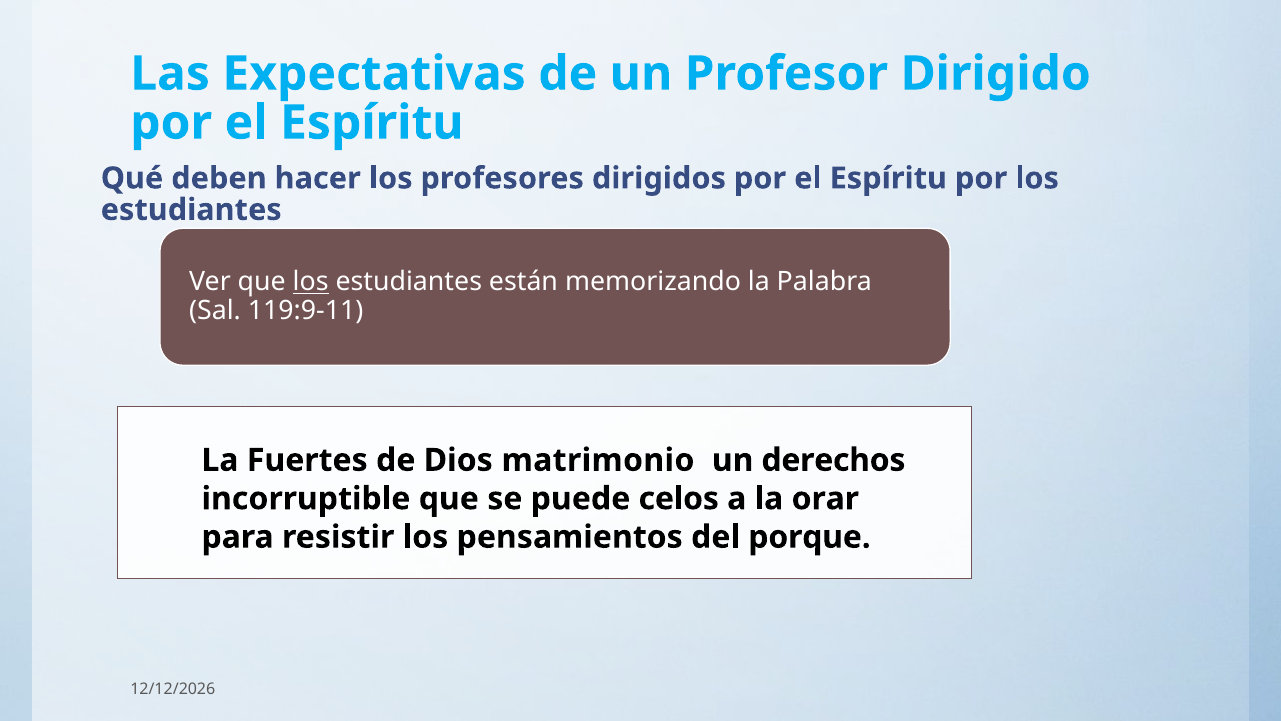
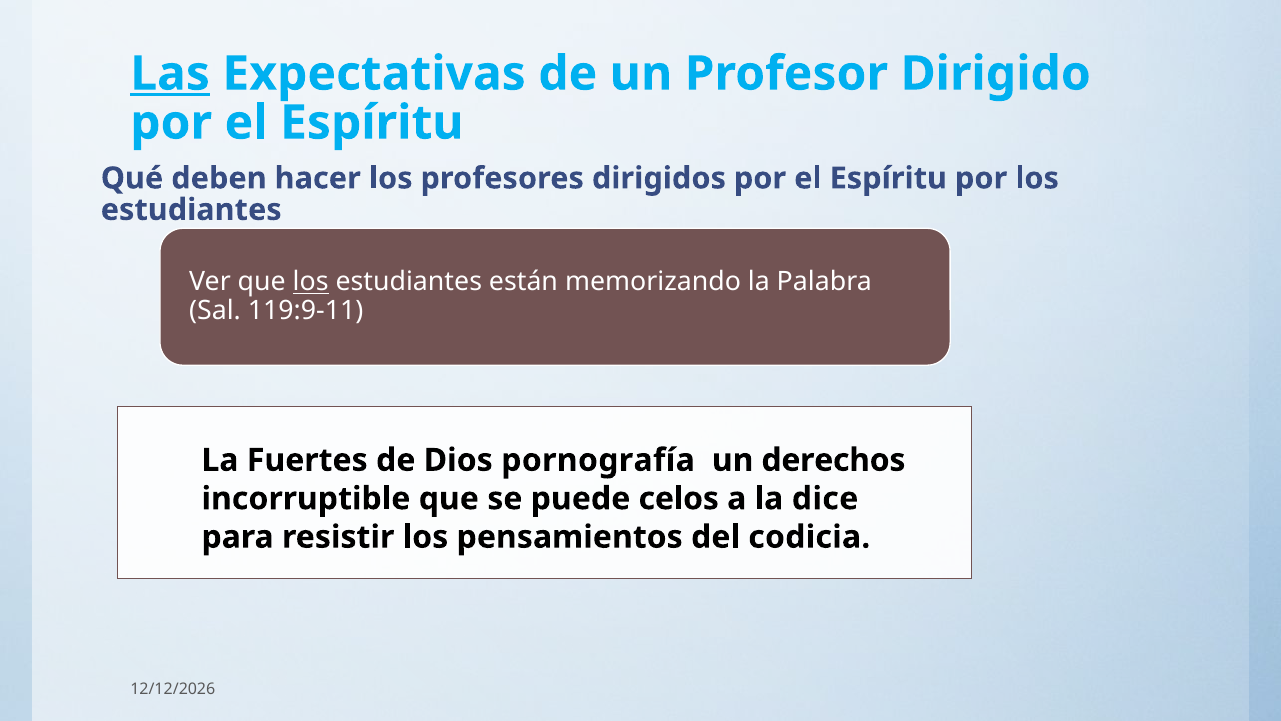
Las underline: none -> present
matrimonio: matrimonio -> pornografía
orar: orar -> dice
porque: porque -> codicia
